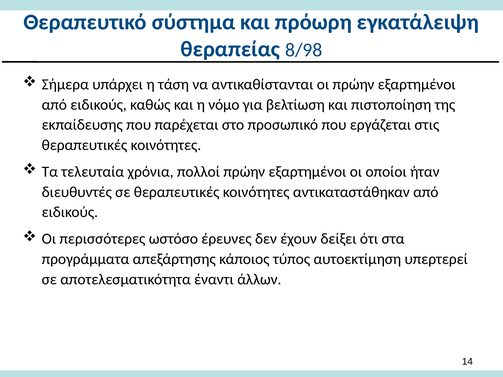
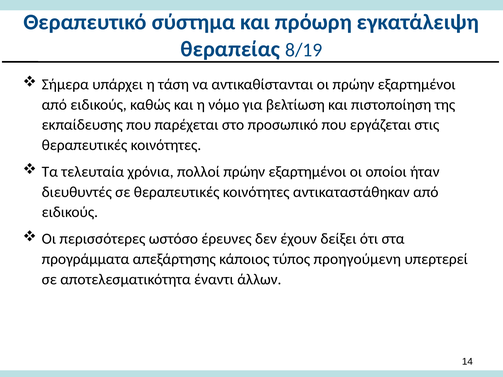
8/98: 8/98 -> 8/19
αυτοεκτίμηση: αυτοεκτίμηση -> προηγούμενη
